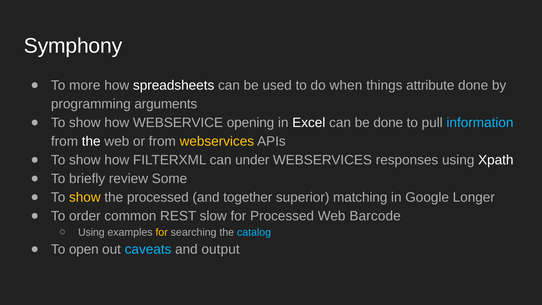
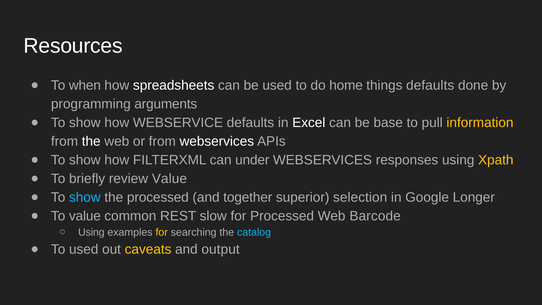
Symphony: Symphony -> Resources
more: more -> when
when: when -> home
things attribute: attribute -> defaults
WEBSERVICE opening: opening -> defaults
be done: done -> base
information colour: light blue -> yellow
webservices at (217, 141) colour: yellow -> white
Xpath colour: white -> yellow
review Some: Some -> Value
show at (85, 197) colour: yellow -> light blue
matching: matching -> selection
To order: order -> value
To open: open -> used
caveats colour: light blue -> yellow
